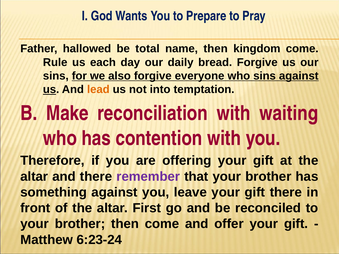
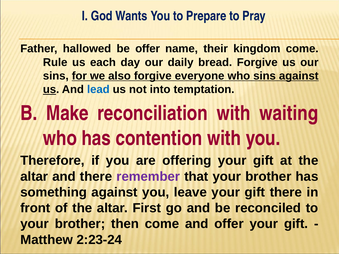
be total: total -> offer
name then: then -> their
lead colour: orange -> blue
6:23-24: 6:23-24 -> 2:23-24
